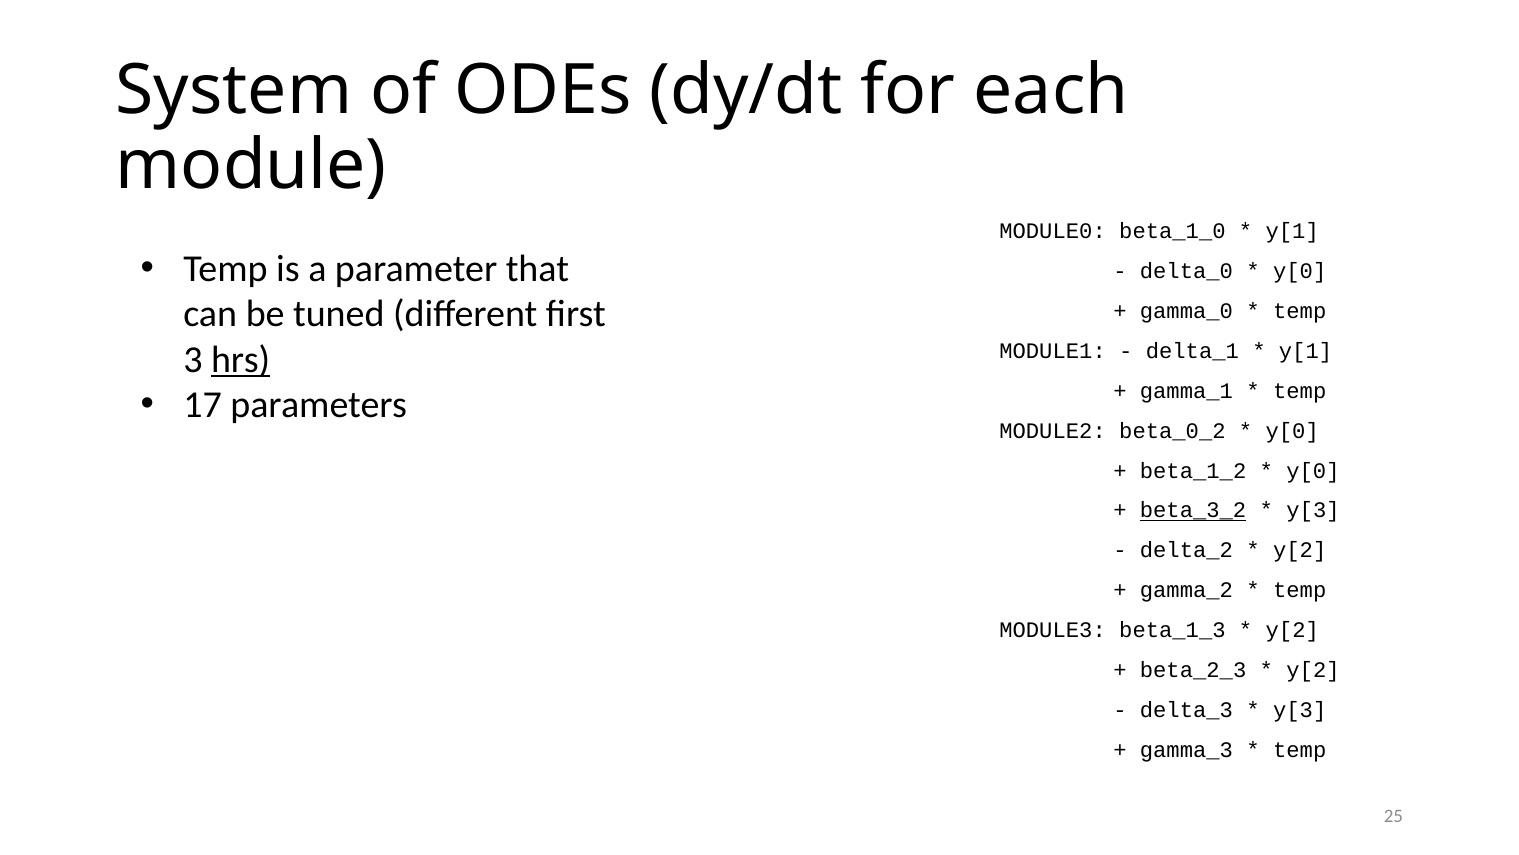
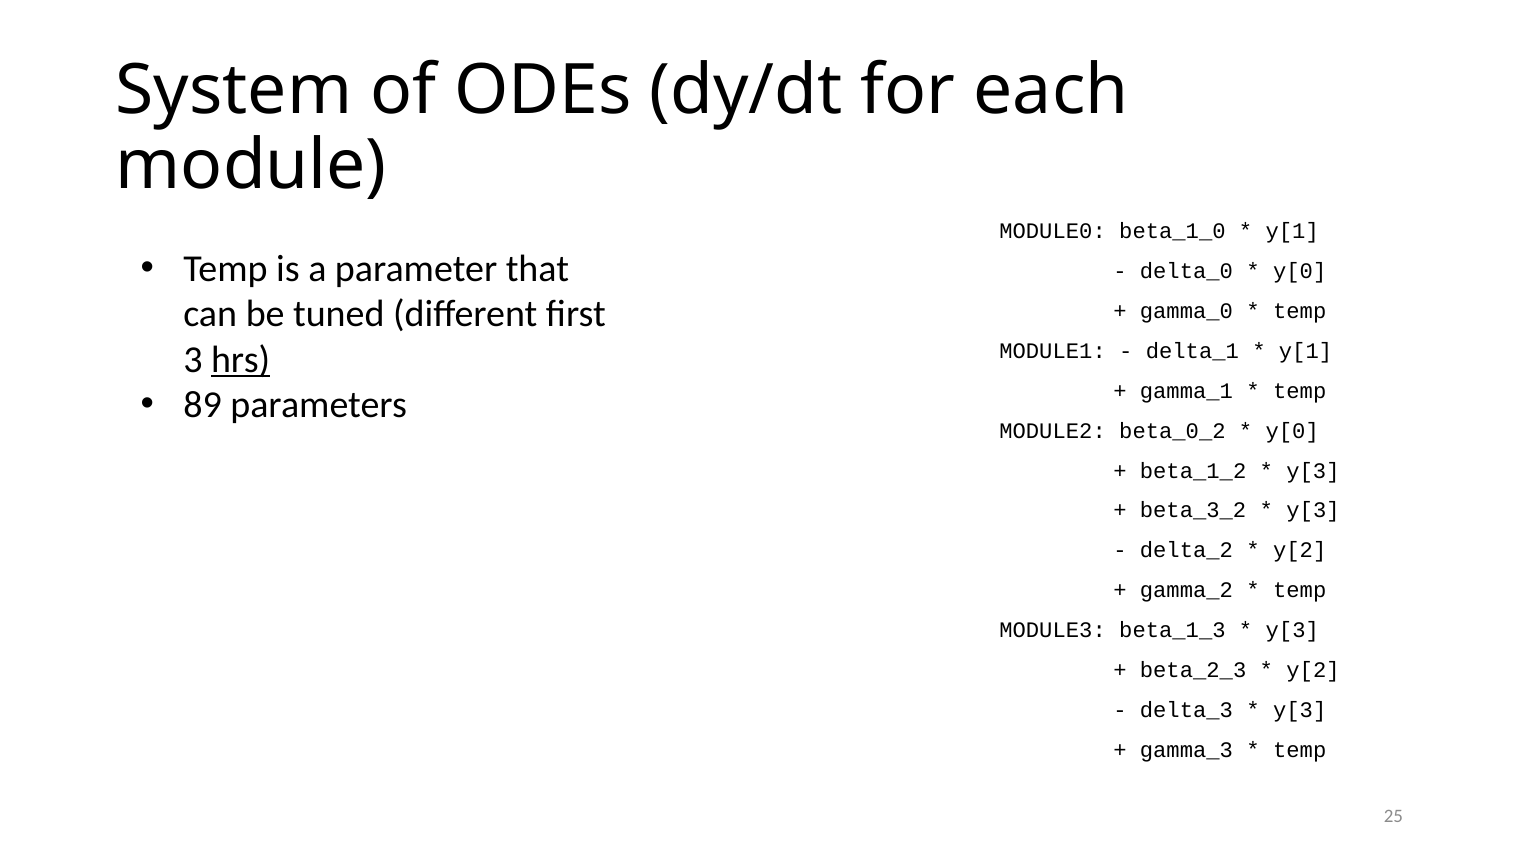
17: 17 -> 89
y[0 at (1313, 470): y[0 -> y[3
beta_3_2 underline: present -> none
y[2 at (1292, 630): y[2 -> y[3
